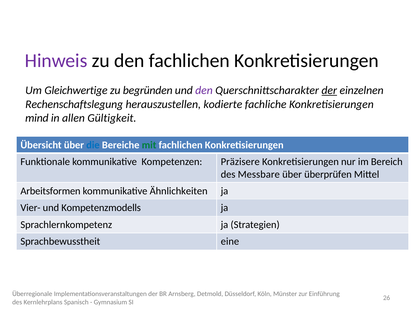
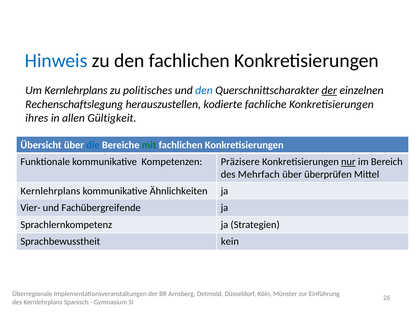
Hinweis colour: purple -> blue
Um Gleichwertige: Gleichwertige -> Kernlehrplans
begründen: begründen -> politisches
den at (204, 90) colour: purple -> blue
mind: mind -> ihres
nur underline: none -> present
Messbare: Messbare -> Mehrfach
Arbeitsformen at (50, 190): Arbeitsformen -> Kernlehrplans
Kompetenzmodells: Kompetenzmodells -> Fachübergreifende
eine: eine -> kein
